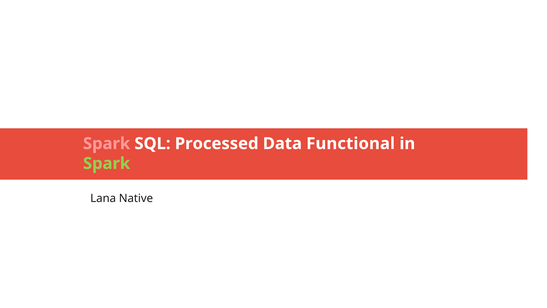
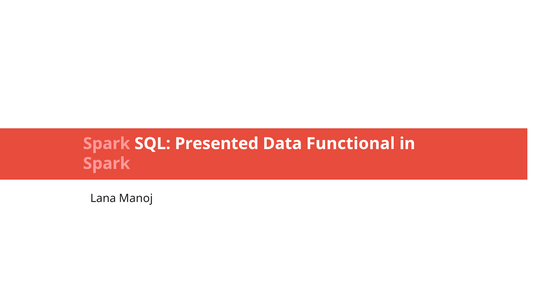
Processed: Processed -> Presented
Spark at (107, 163) colour: light green -> pink
Native: Native -> Manoj
